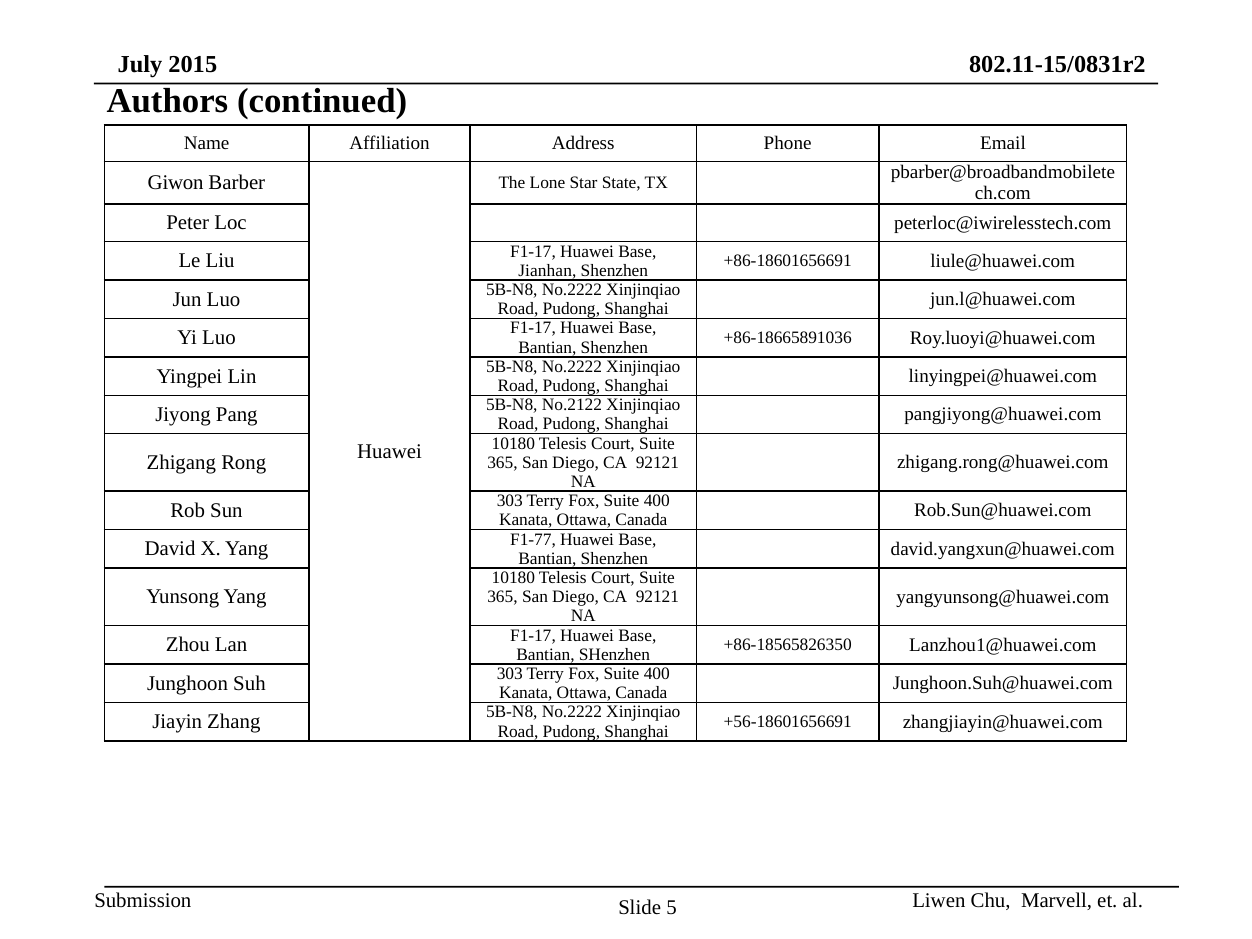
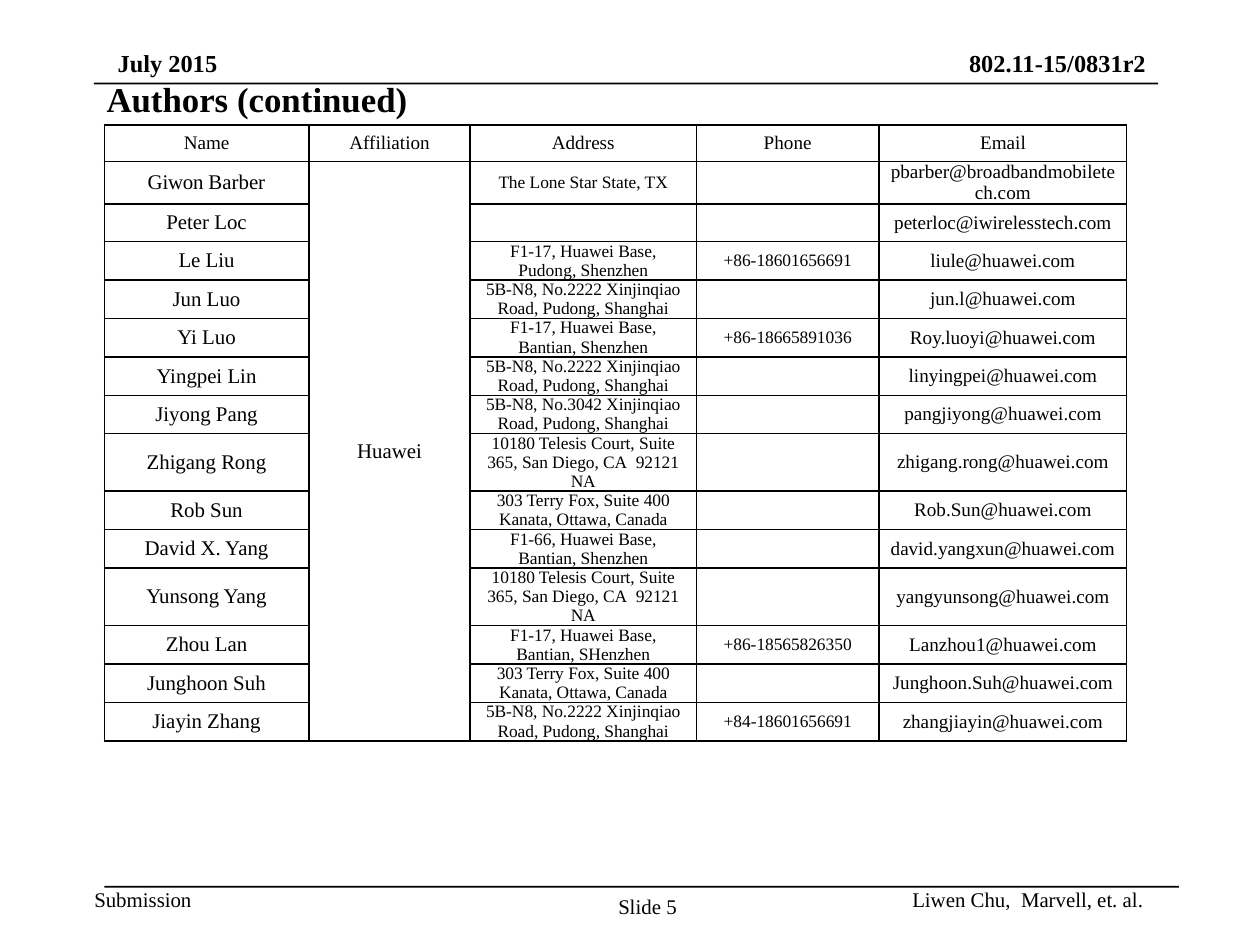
Jianhan at (547, 271): Jianhan -> Pudong
No.2122: No.2122 -> No.3042
F1-77: F1-77 -> F1-66
+56-18601656691: +56-18601656691 -> +84-18601656691
